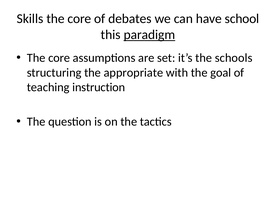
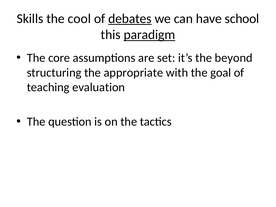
core at (79, 19): core -> cool
debates underline: none -> present
schools: schools -> beyond
instruction: instruction -> evaluation
